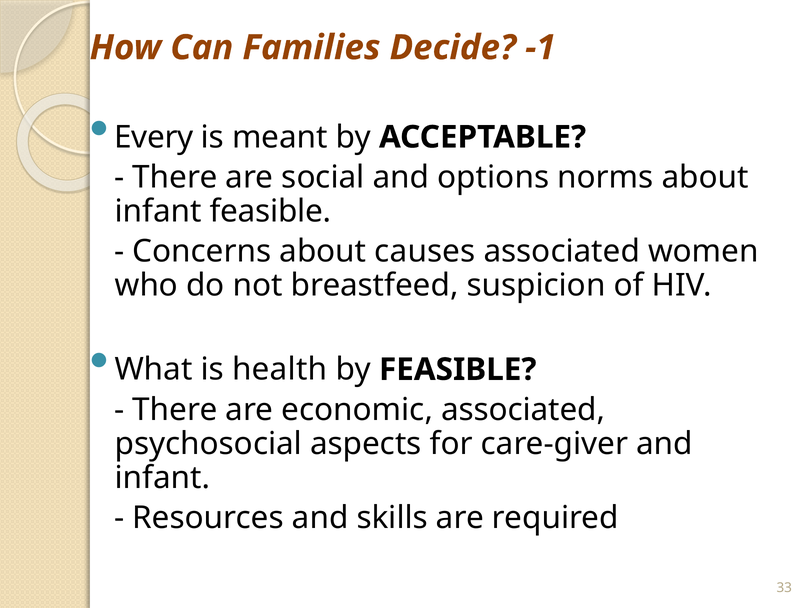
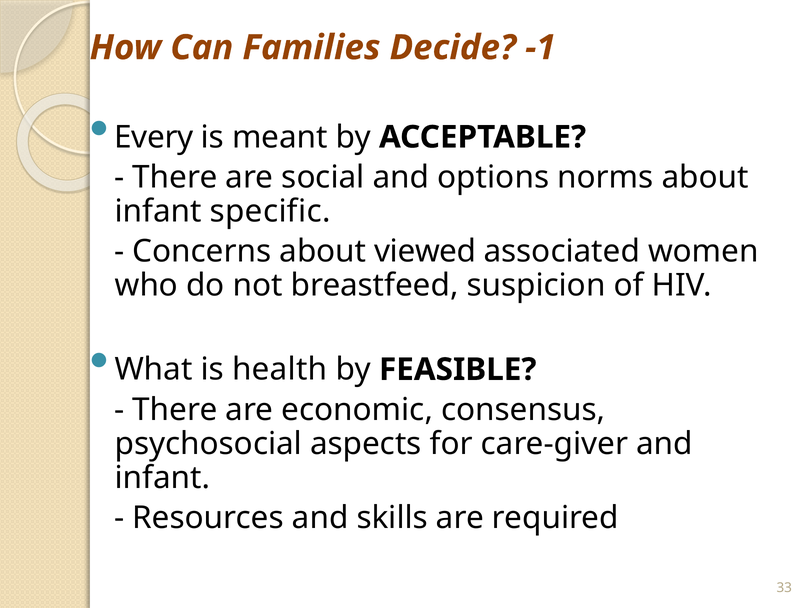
infant feasible: feasible -> specific
causes: causes -> viewed
economic associated: associated -> consensus
